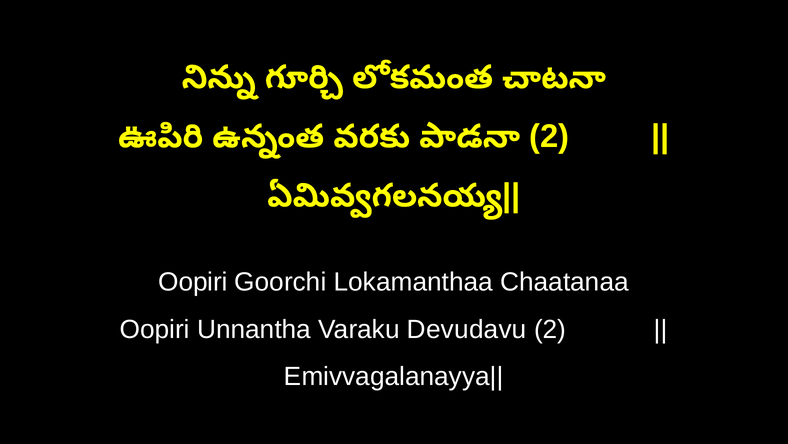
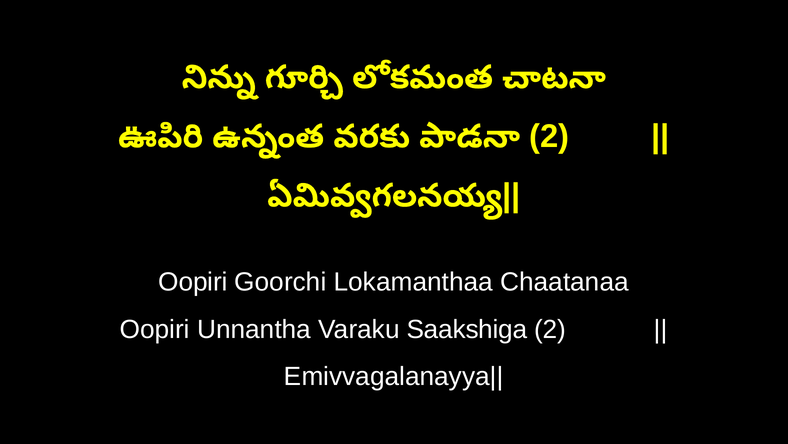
Devudavu: Devudavu -> Saakshiga
